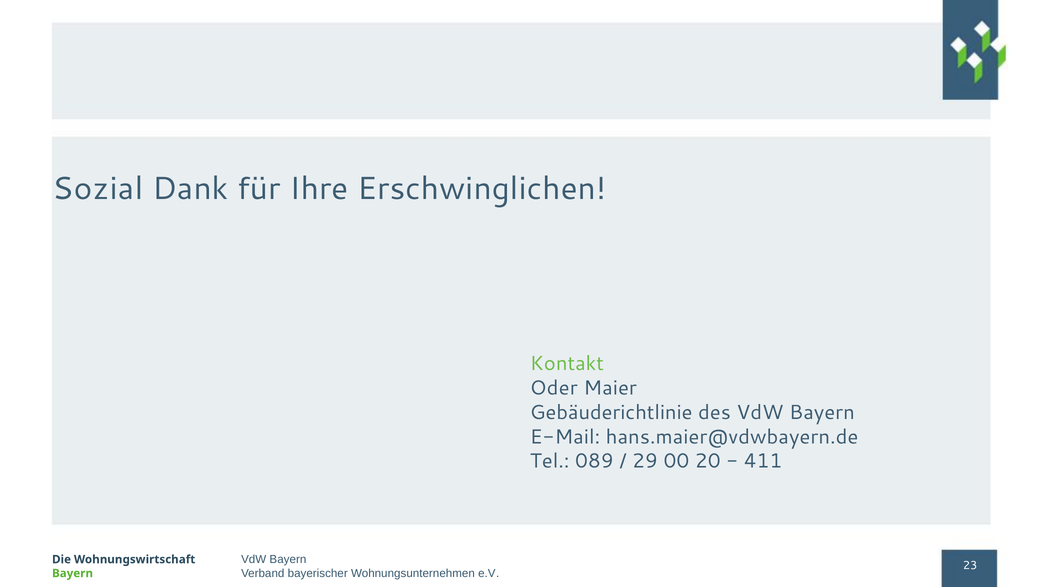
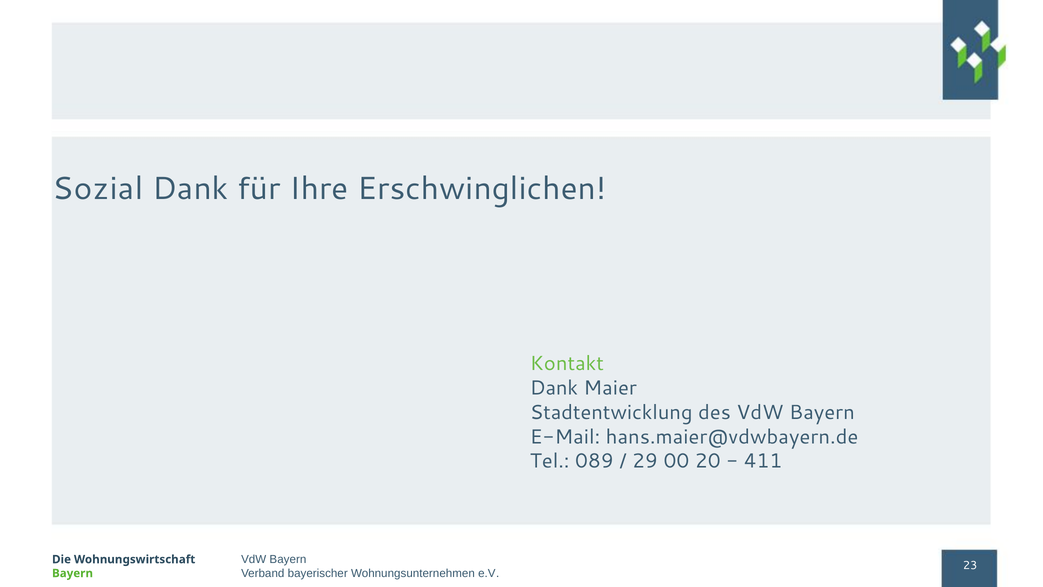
Oder at (554, 388): Oder -> Dank
Gebäuderichtlinie: Gebäuderichtlinie -> Stadtentwicklung
